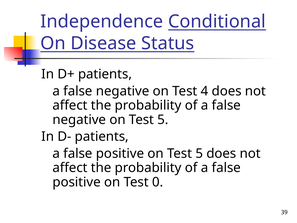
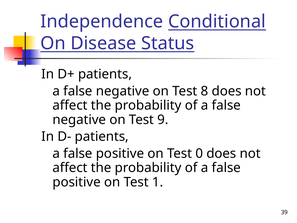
4: 4 -> 8
negative on Test 5: 5 -> 9
positive on Test 5: 5 -> 0
0: 0 -> 1
